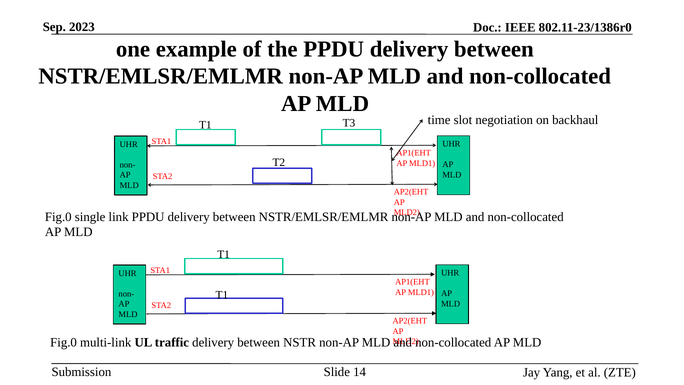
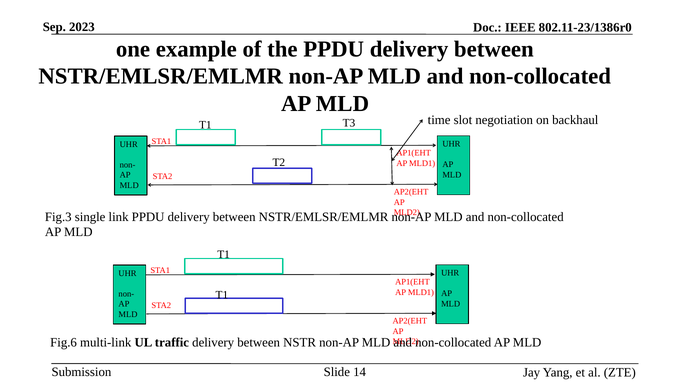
Fig.0 at (58, 217): Fig.0 -> Fig.3
Fig.0 at (64, 342): Fig.0 -> Fig.6
